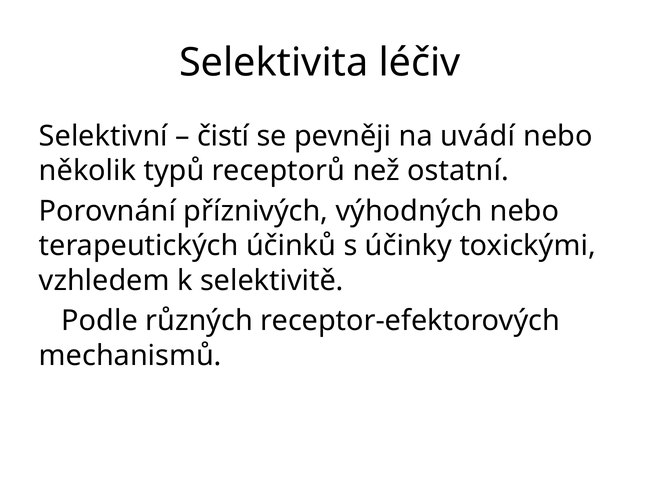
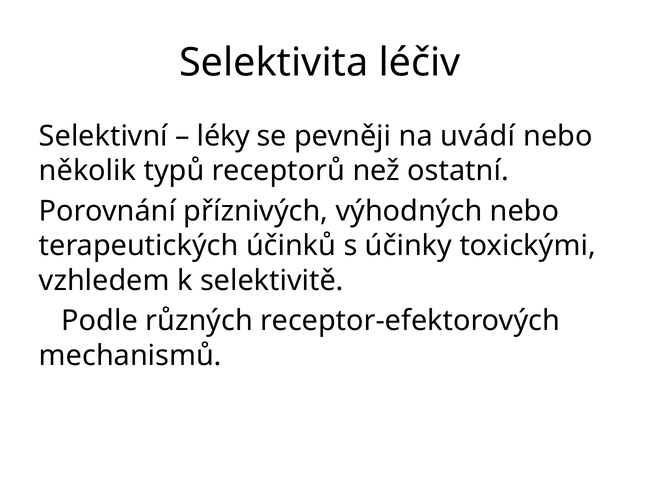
čistí: čistí -> léky
